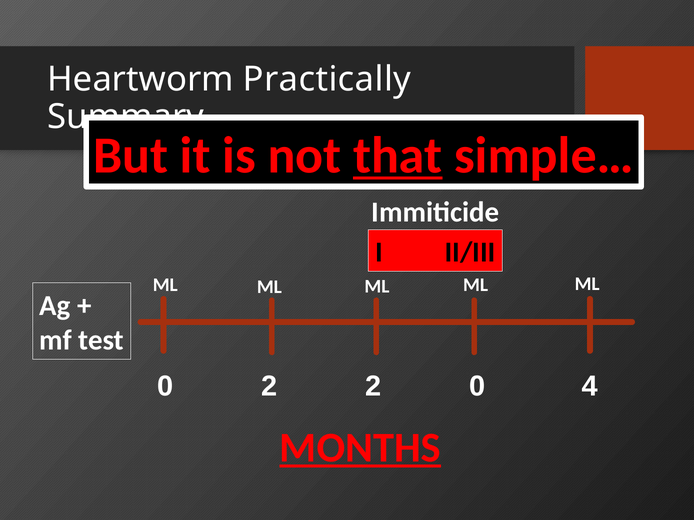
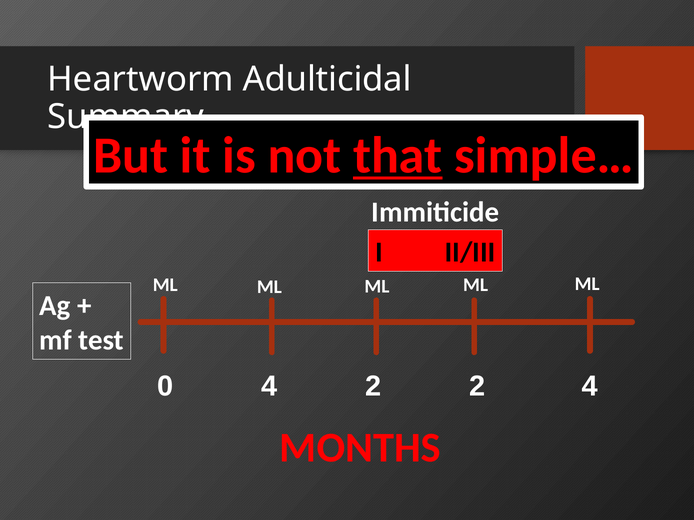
Practically: Practically -> Adulticidal
0 2: 2 -> 4
2 0: 0 -> 2
MONTHS underline: present -> none
